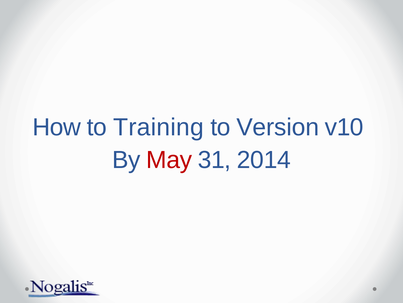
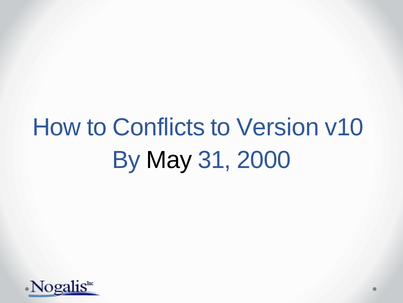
Training: Training -> Conflicts
May colour: red -> black
2014: 2014 -> 2000
